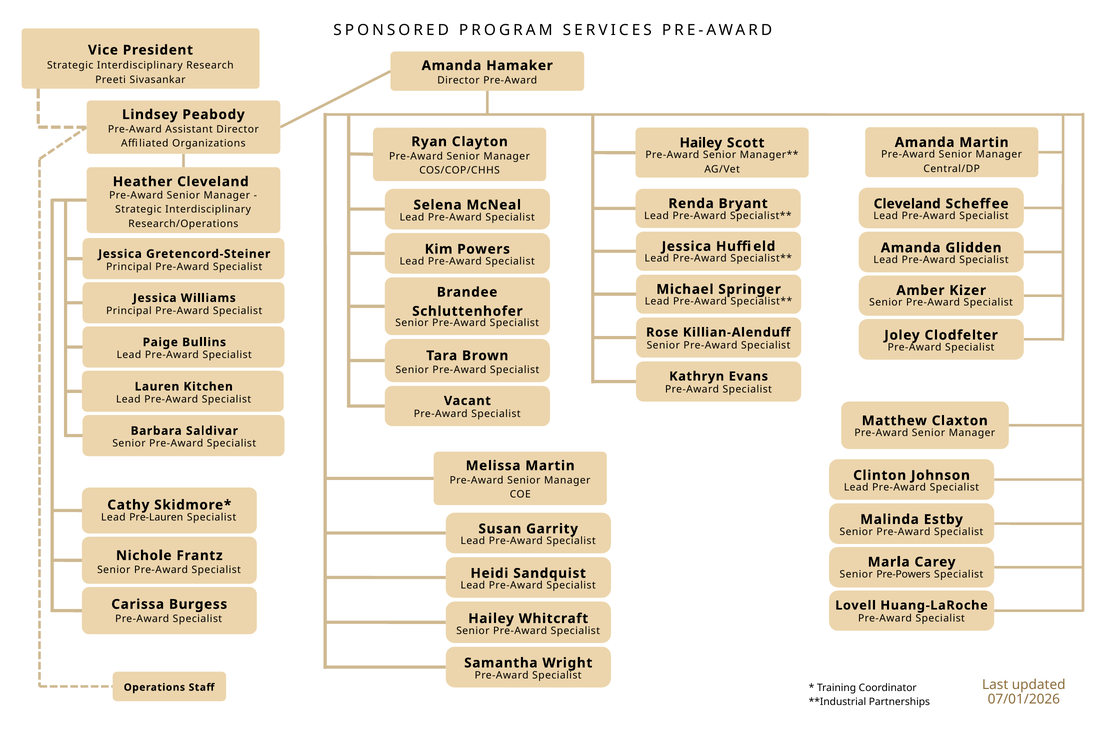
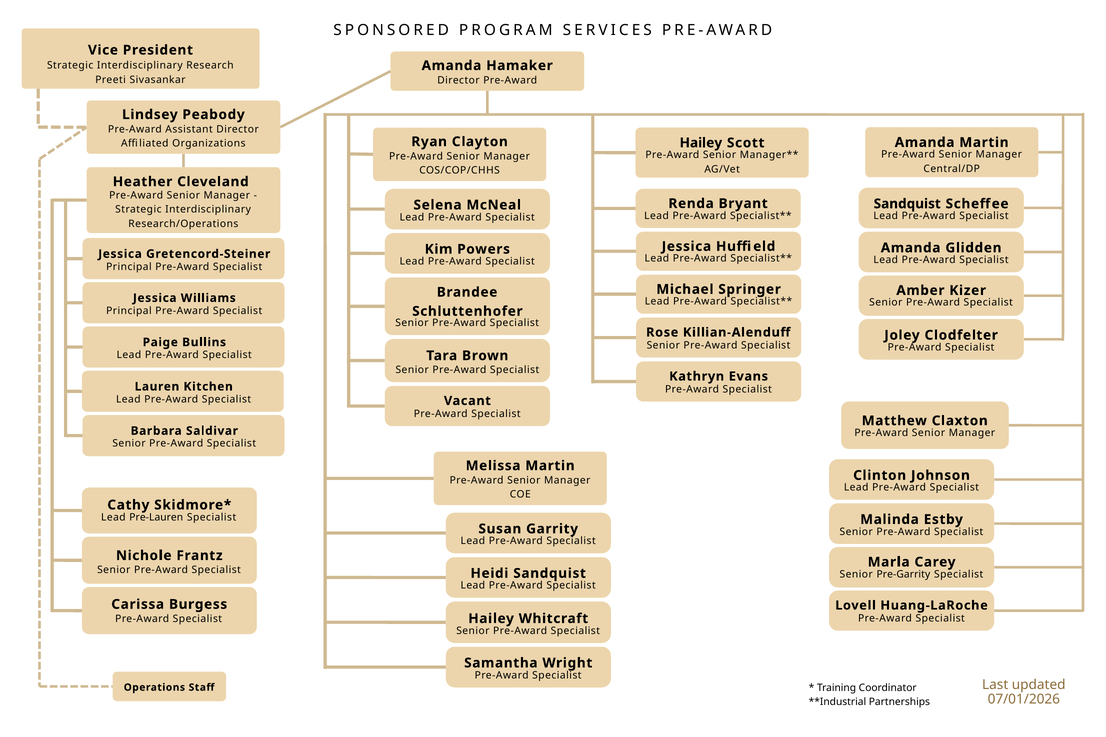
Cleveland at (907, 204): Cleveland -> Sandquist
Pre-Powers: Pre-Powers -> Pre-Garrity
